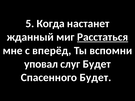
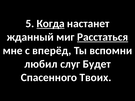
Когда underline: none -> present
уповал: уповал -> любил
Спасенного Будет: Будет -> Твоих
